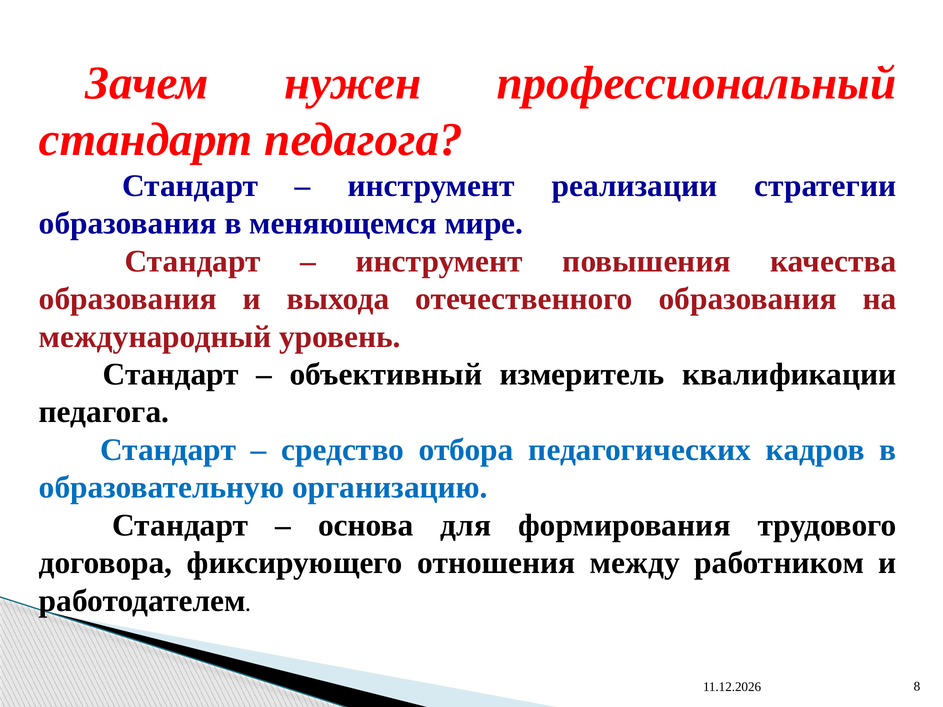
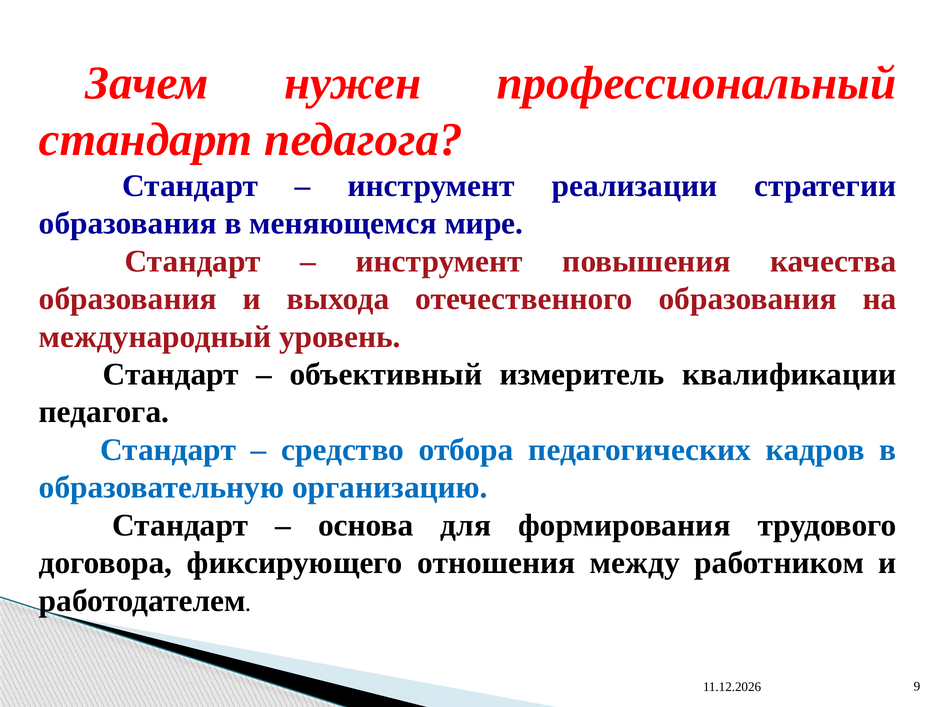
8: 8 -> 9
